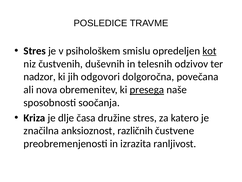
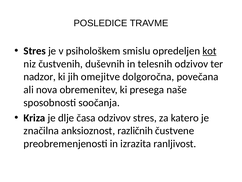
odgovori: odgovori -> omejitve
presega underline: present -> none
časa družine: družine -> odzivov
